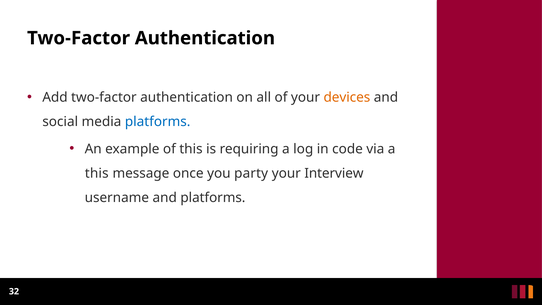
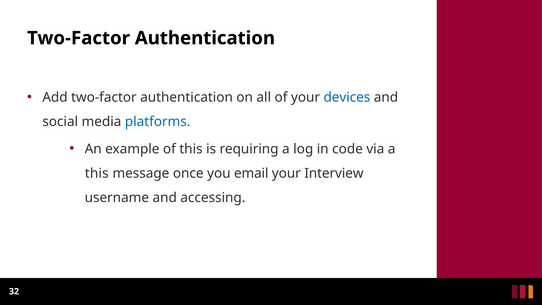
devices colour: orange -> blue
party: party -> email
and platforms: platforms -> accessing
